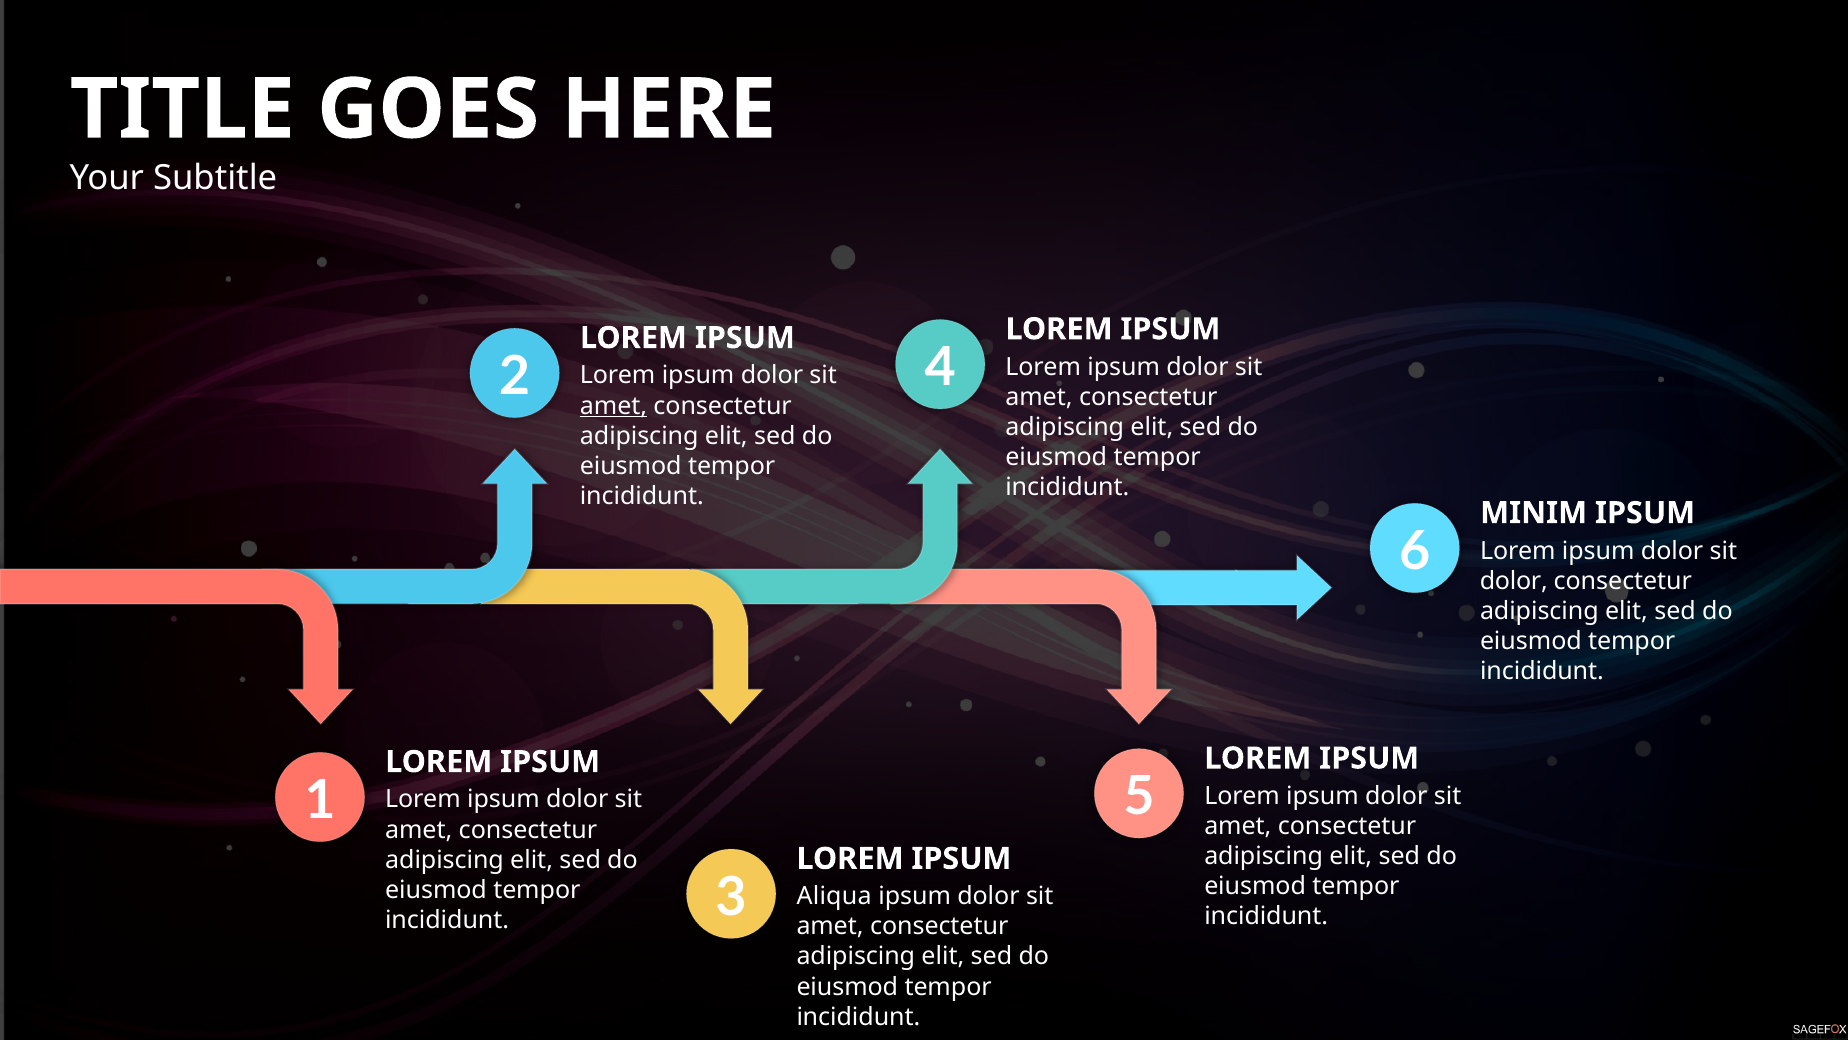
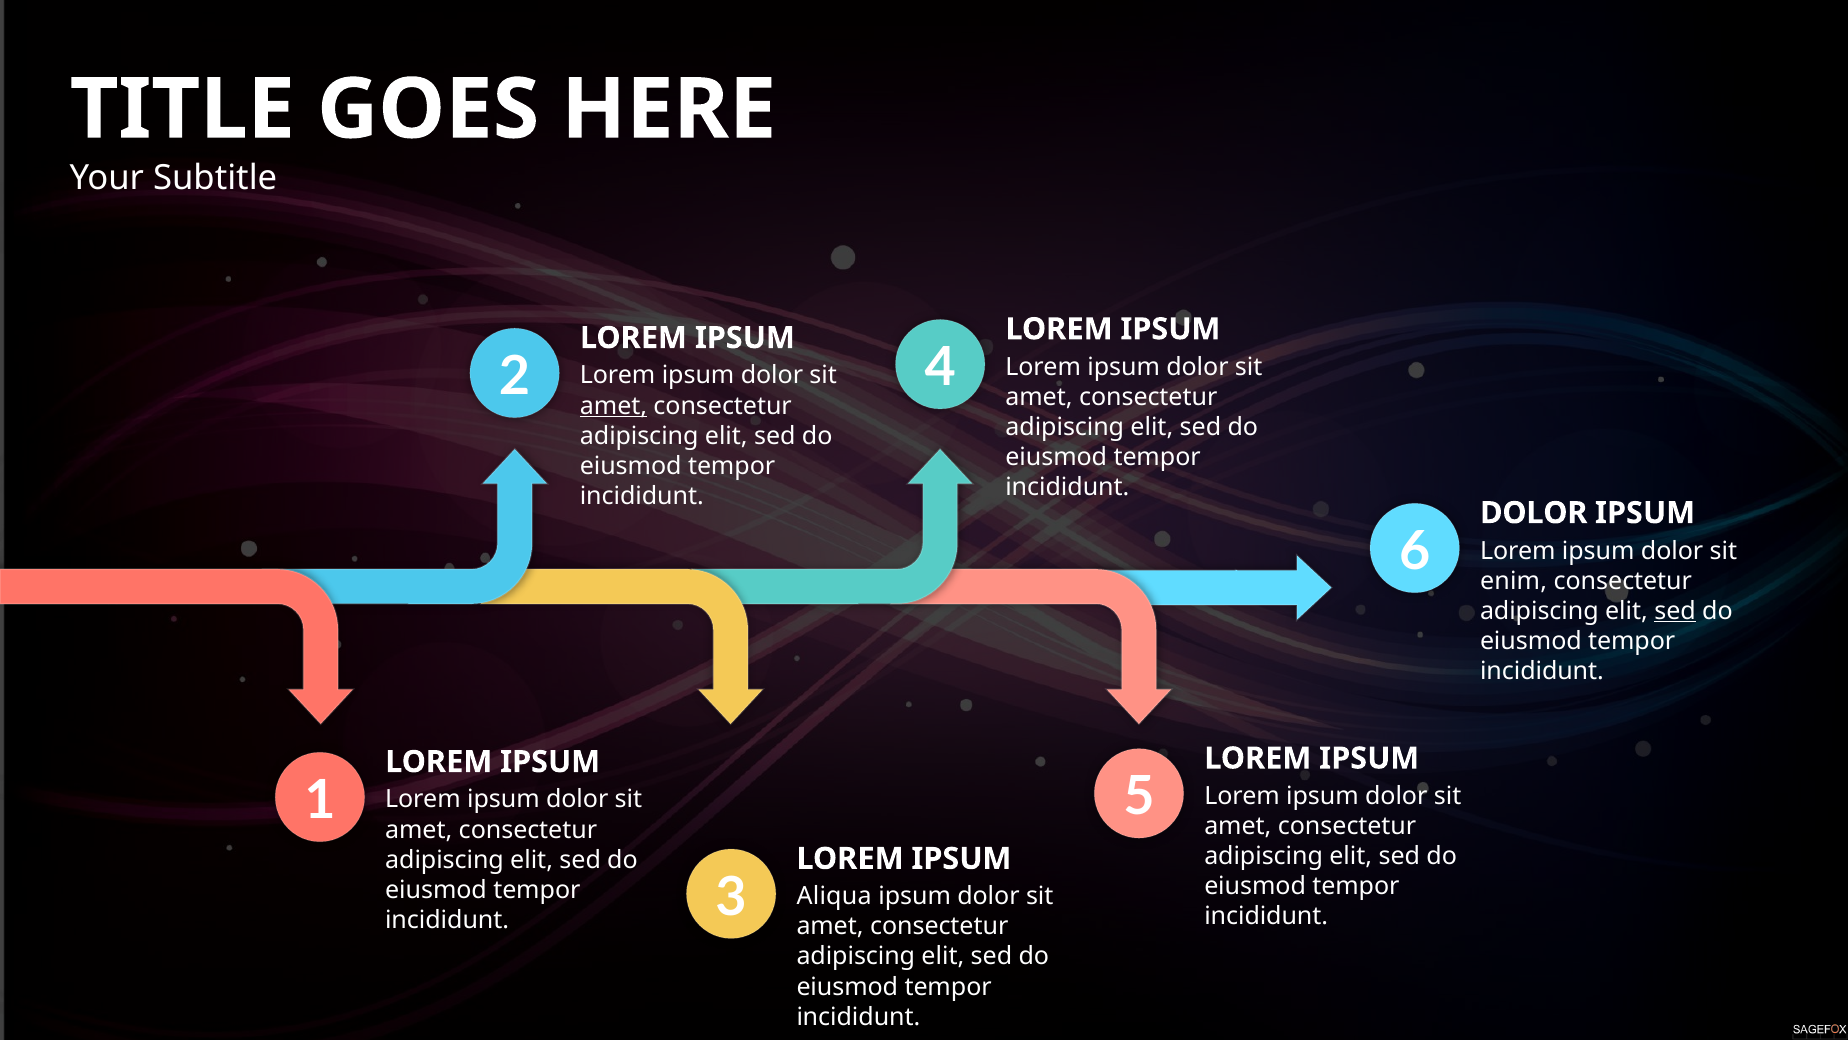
MINIM at (1534, 513): MINIM -> DOLOR
dolor at (1514, 581): dolor -> enim
sed at (1675, 611) underline: none -> present
